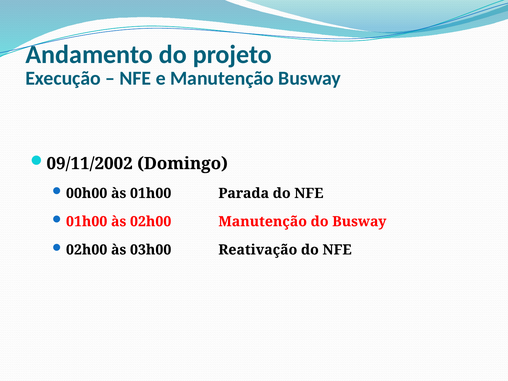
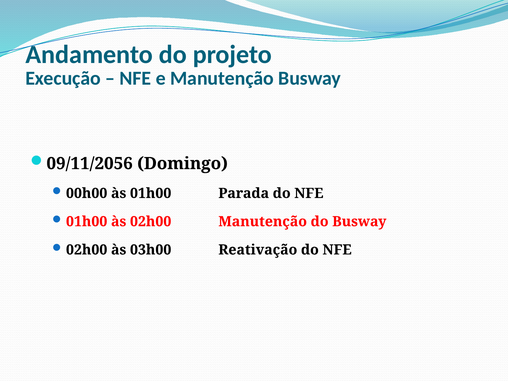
09/11/2002: 09/11/2002 -> 09/11/2056
